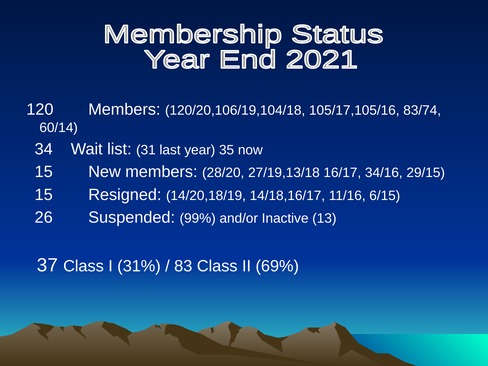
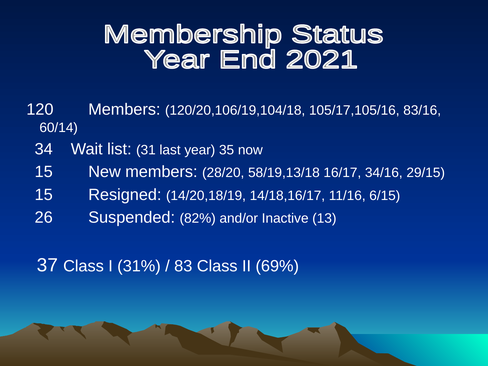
83/74: 83/74 -> 83/16
27/19,13/18: 27/19,13/18 -> 58/19,13/18
99%: 99% -> 82%
